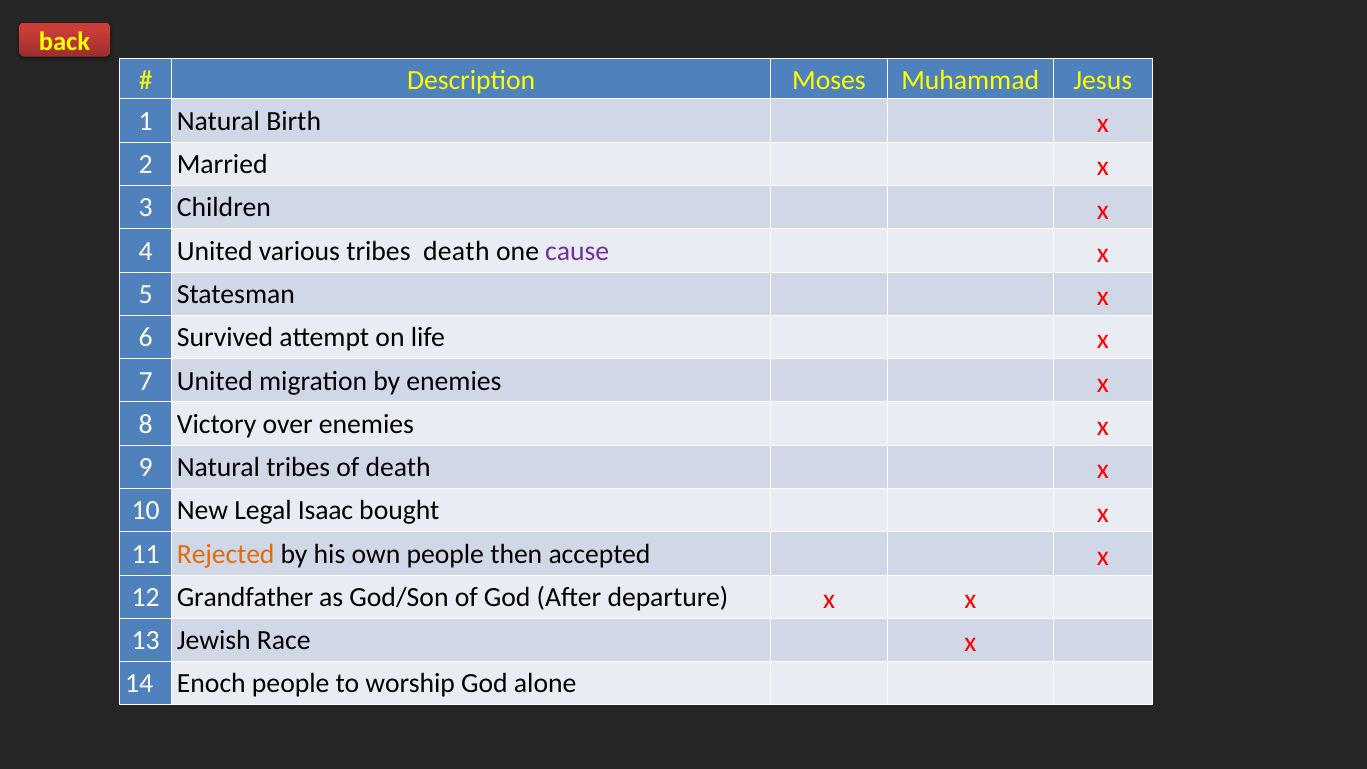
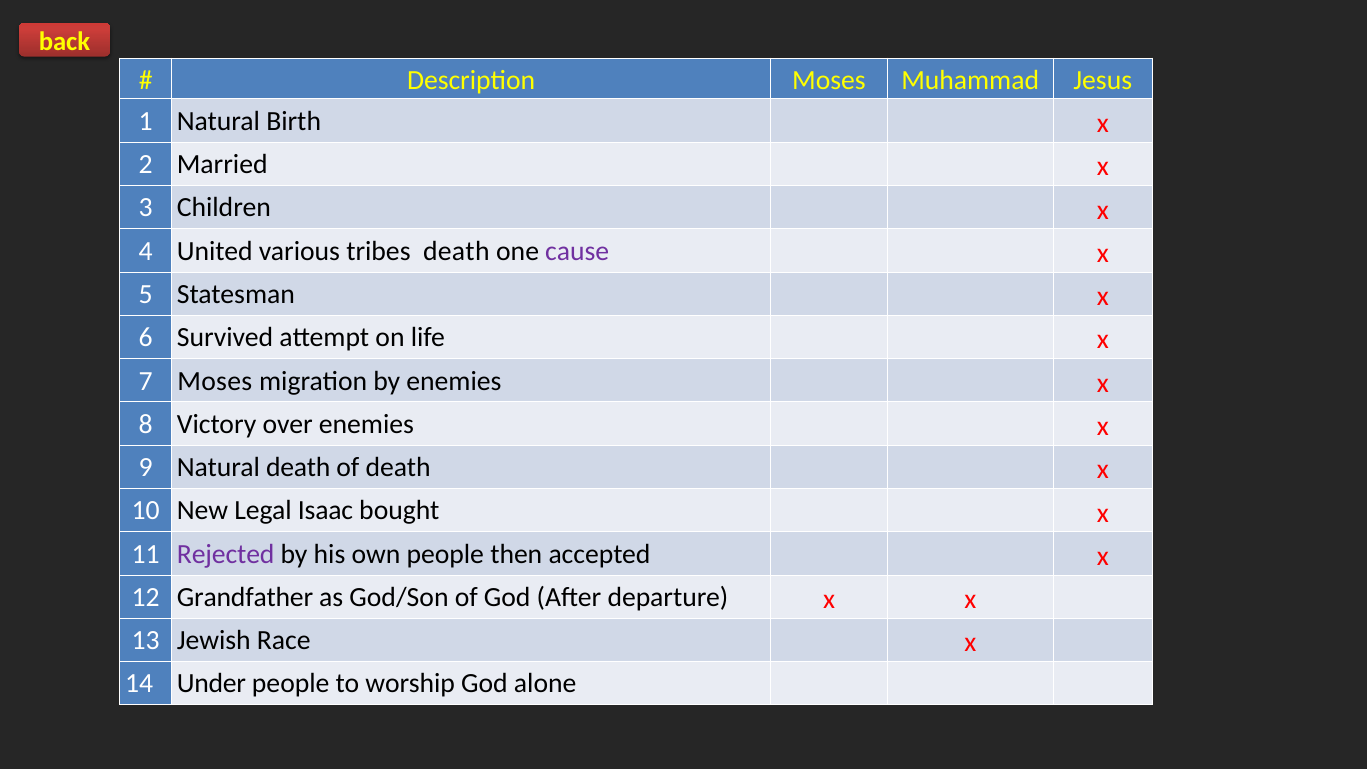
7 United: United -> Moses
Natural tribes: tribes -> death
Rejected colour: orange -> purple
Enoch: Enoch -> Under
